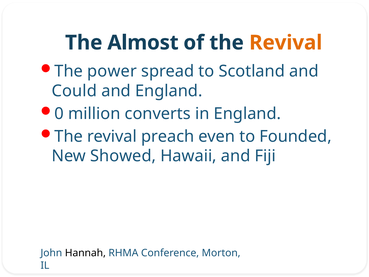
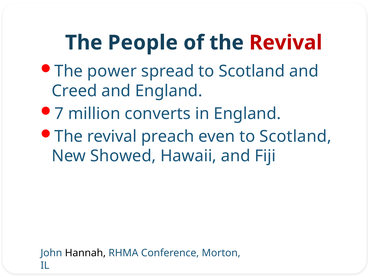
Almost: Almost -> People
Revival at (286, 43) colour: orange -> red
Could: Could -> Creed
0: 0 -> 7
even to Founded: Founded -> Scotland
